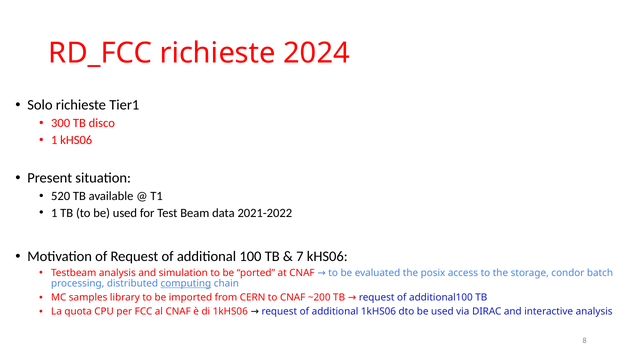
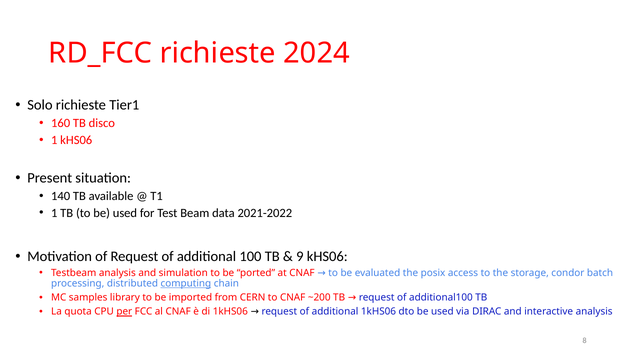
300: 300 -> 160
520: 520 -> 140
7: 7 -> 9
per underline: none -> present
